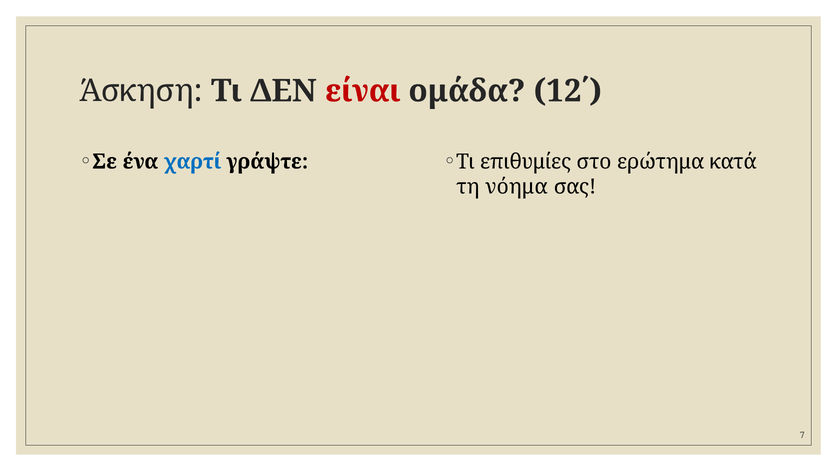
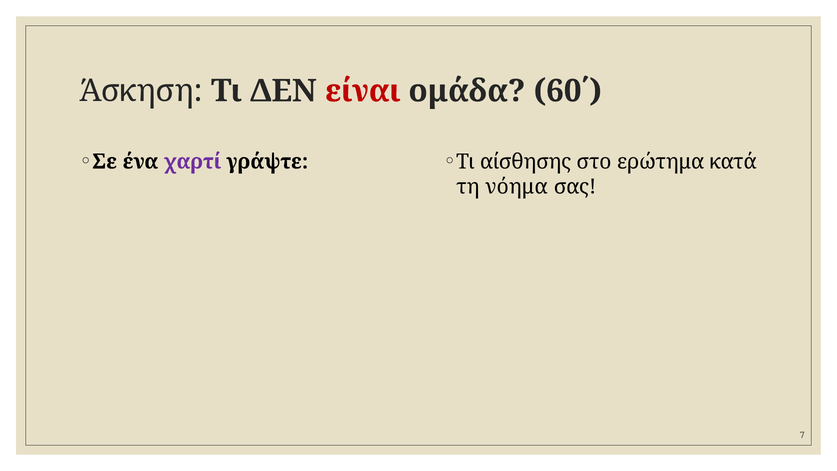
12΄: 12΄ -> 60΄
χαρτί colour: blue -> purple
επιθυμίες: επιθυμίες -> αίσθησης
